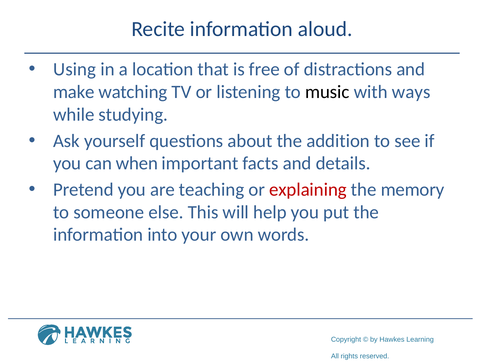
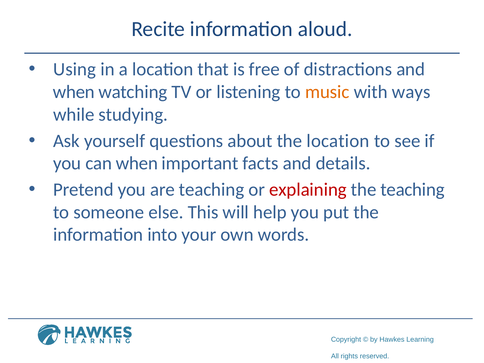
make at (74, 92): make -> when
music colour: black -> orange
the addition: addition -> location
the memory: memory -> teaching
